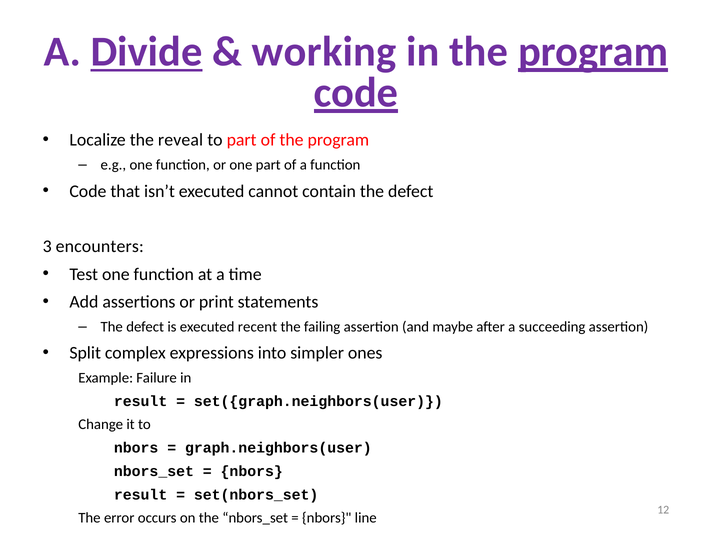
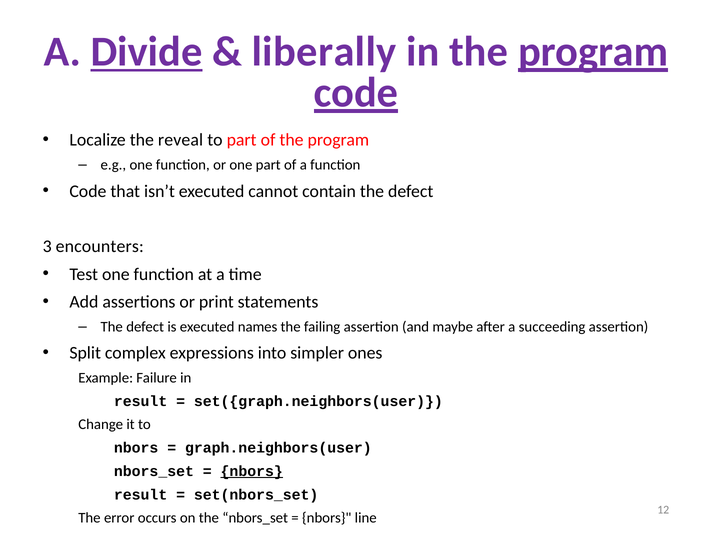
working: working -> liberally
recent: recent -> names
nbors at (252, 471) underline: none -> present
